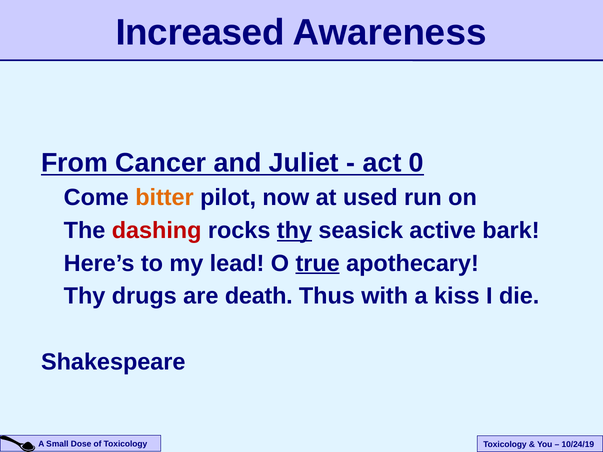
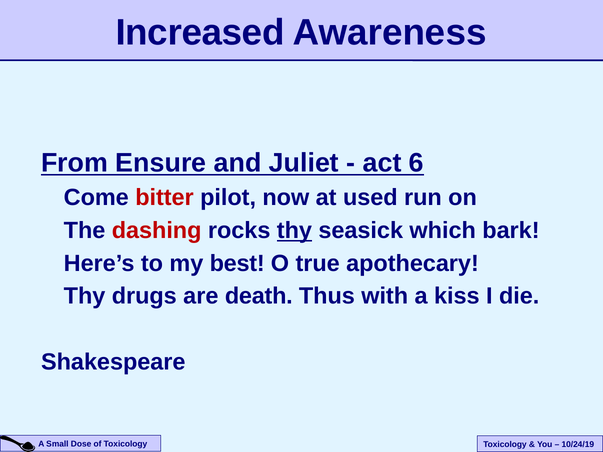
Cancer: Cancer -> Ensure
0: 0 -> 6
bitter colour: orange -> red
active: active -> which
lead: lead -> best
true underline: present -> none
